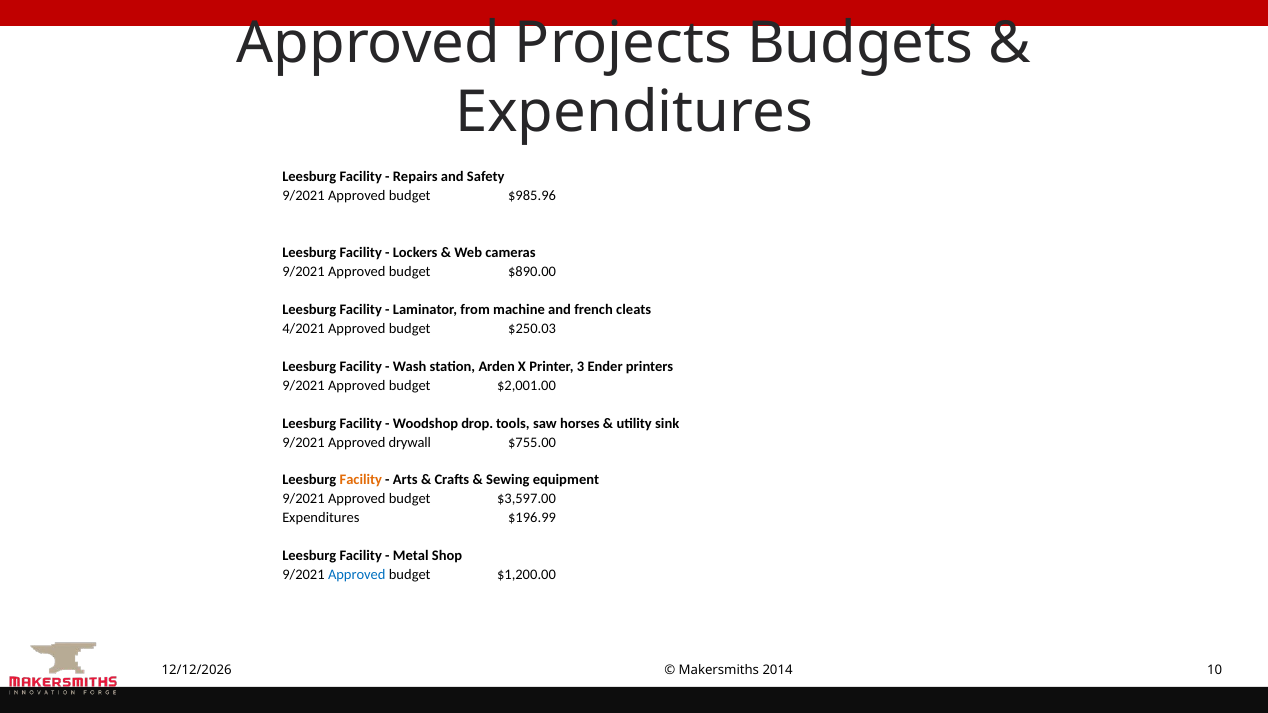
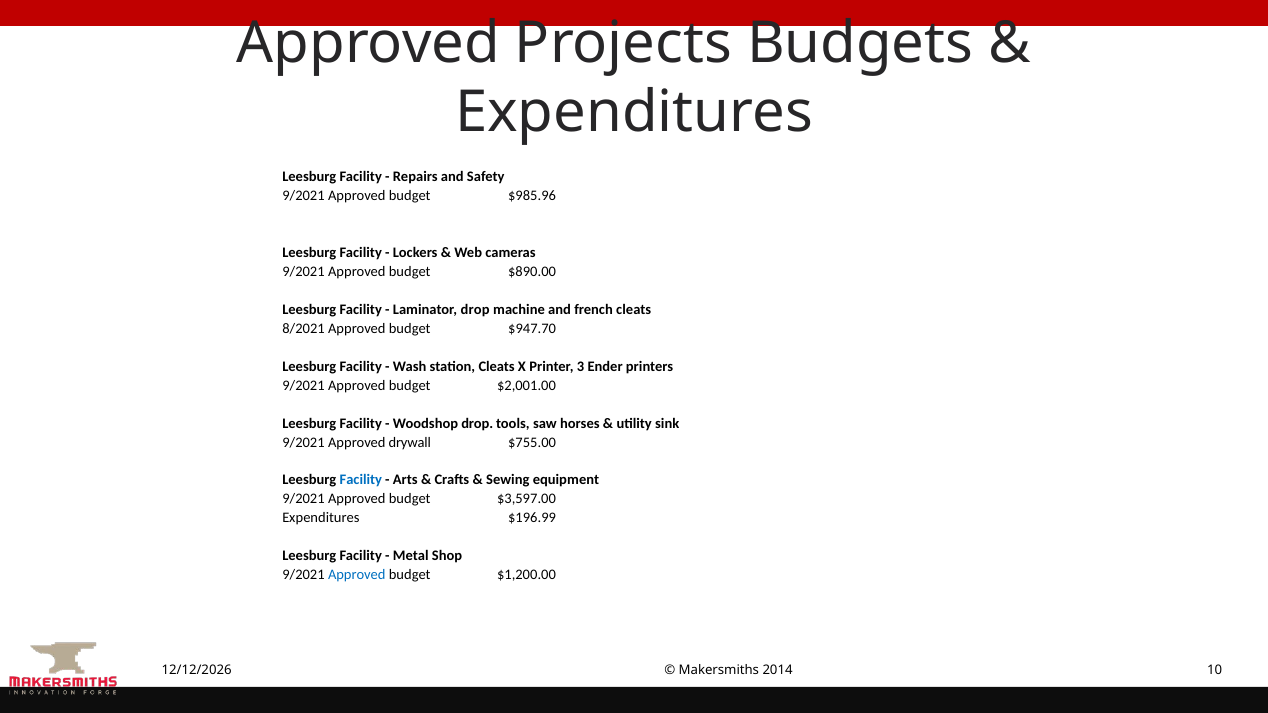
Laminator from: from -> drop
4/2021: 4/2021 -> 8/2021
$250.03: $250.03 -> $947.70
station Arden: Arden -> Cleats
Facility at (361, 480) colour: orange -> blue
